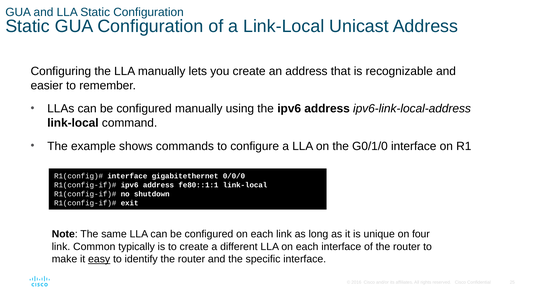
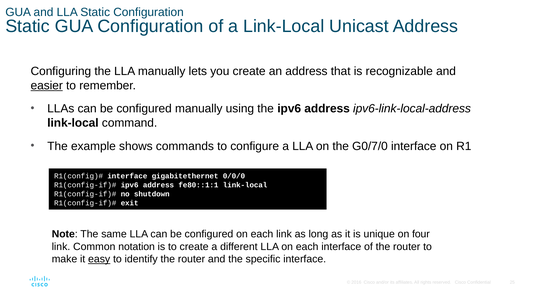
easier underline: none -> present
G0/1/0: G0/1/0 -> G0/7/0
typically: typically -> notation
